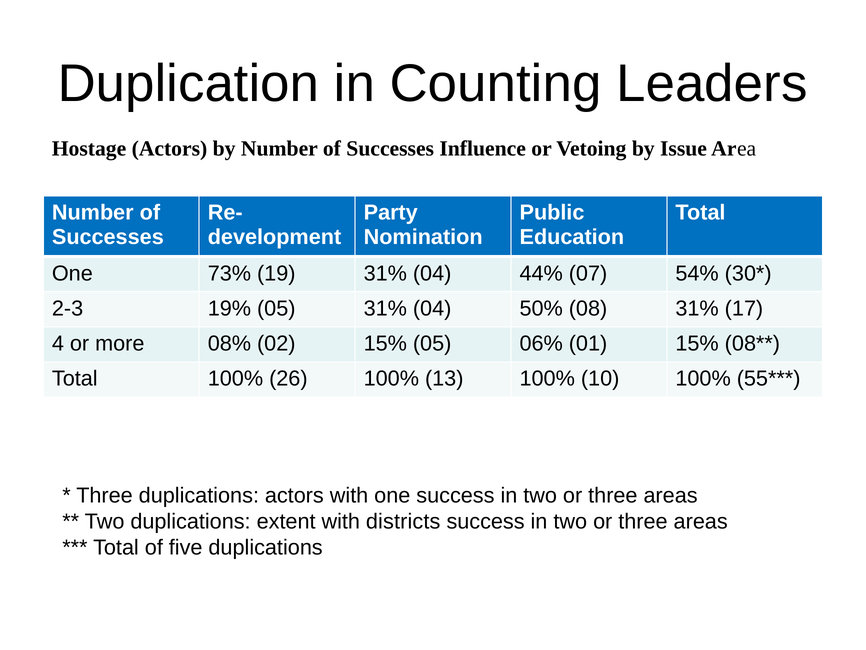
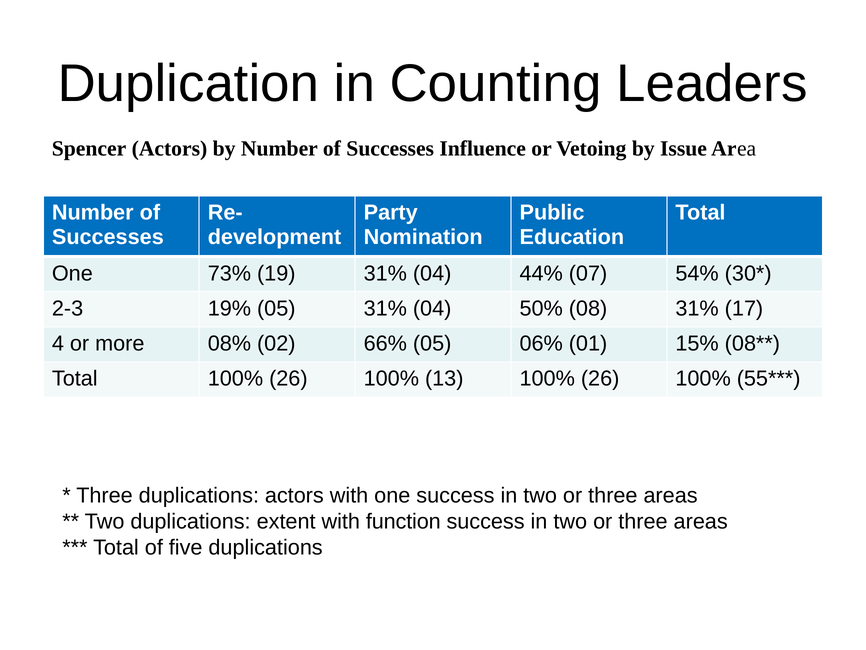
Hostage: Hostage -> Spencer
02 15%: 15% -> 66%
13 100% 10: 10 -> 26
districts: districts -> function
